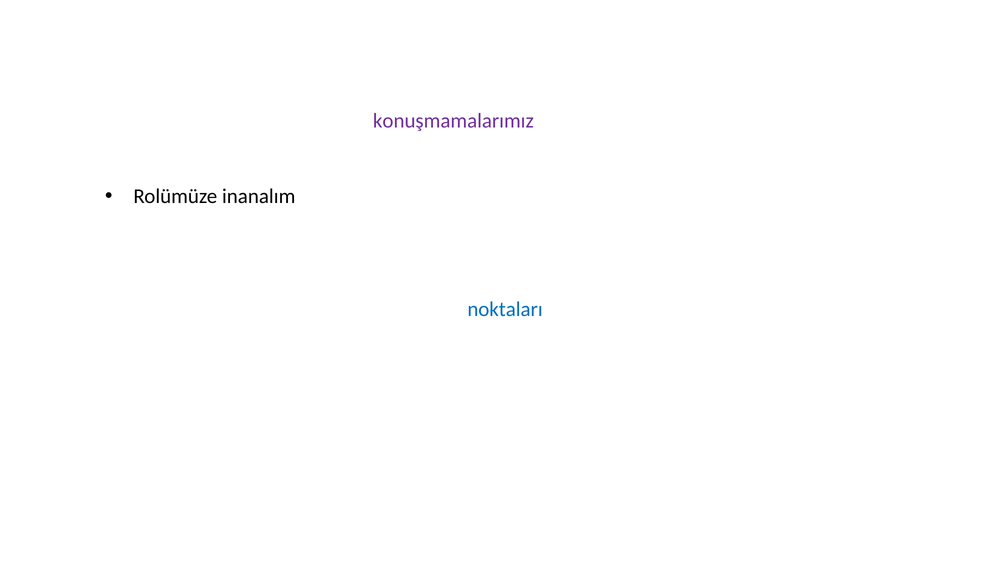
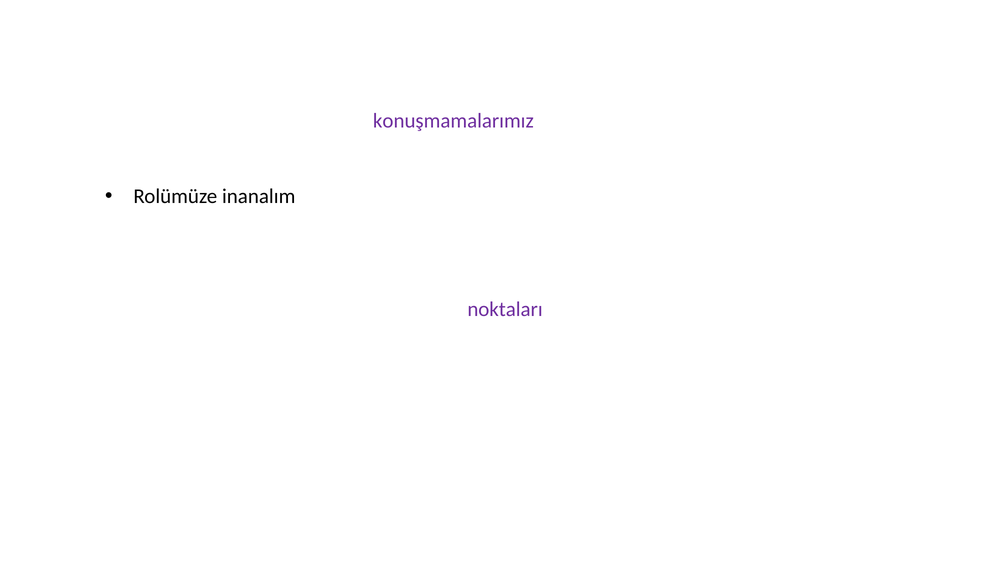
noktaları colour: blue -> purple
